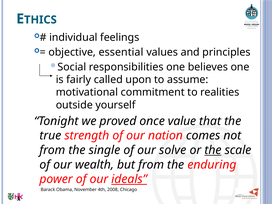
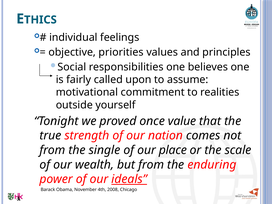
essential: essential -> priorities
solve: solve -> place
the at (213, 150) underline: present -> none
